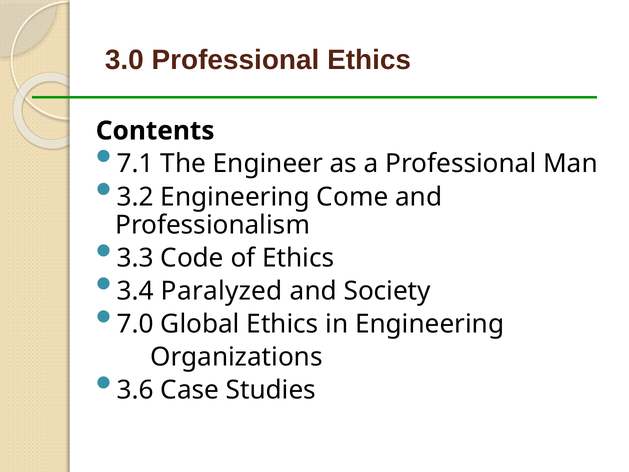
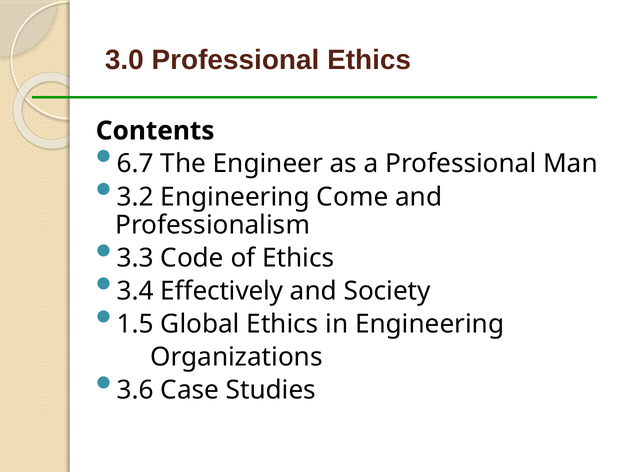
7.1: 7.1 -> 6.7
Paralyzed: Paralyzed -> Effectively
7.0: 7.0 -> 1.5
